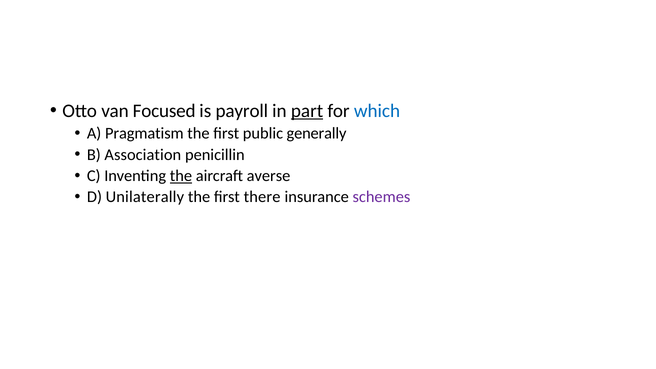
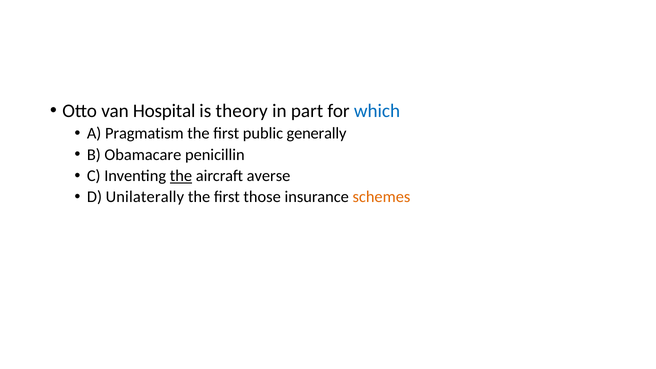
Focused: Focused -> Hospital
payroll: payroll -> theory
part underline: present -> none
Association: Association -> Obamacare
there: there -> those
schemes colour: purple -> orange
